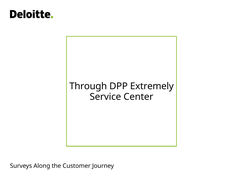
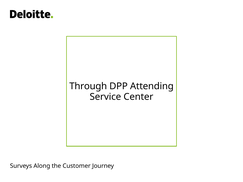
Extremely: Extremely -> Attending
